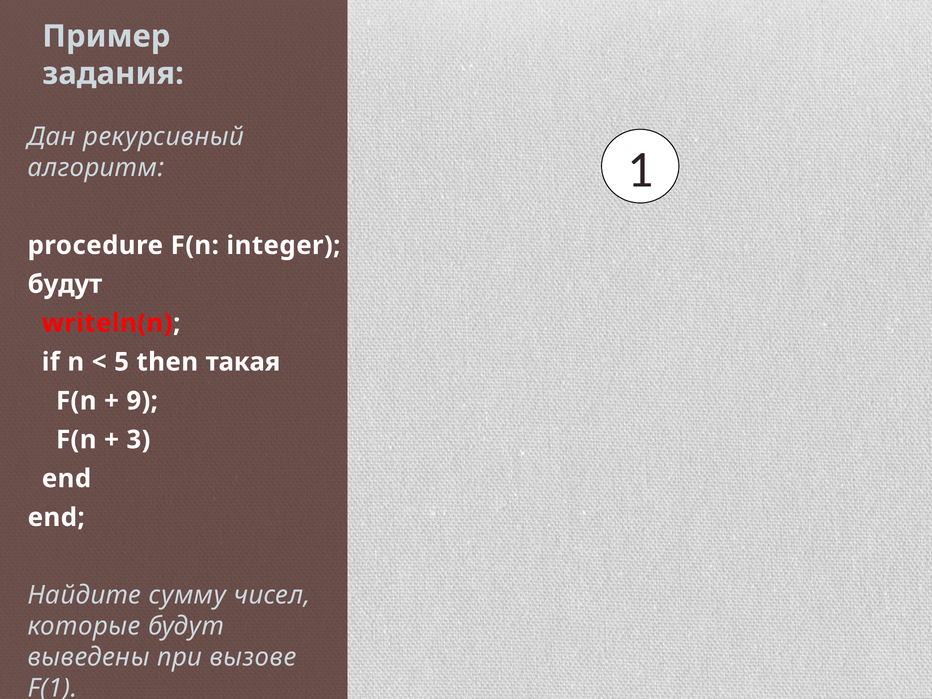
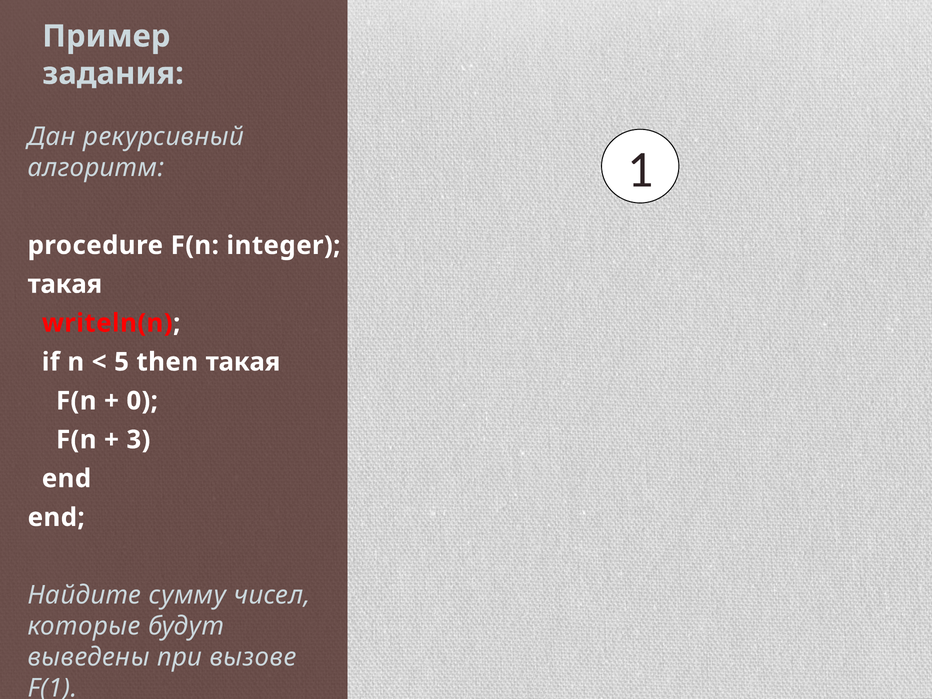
будут at (65, 284): будут -> такая
9: 9 -> 0
